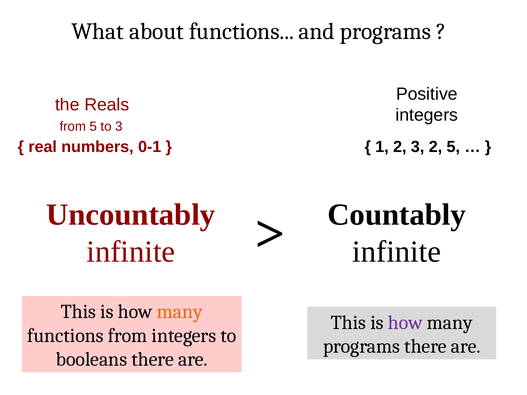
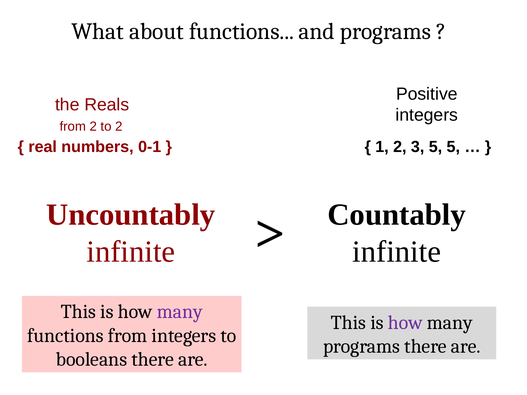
from 5: 5 -> 2
to 3: 3 -> 2
3 2: 2 -> 5
many at (180, 312) colour: orange -> purple
